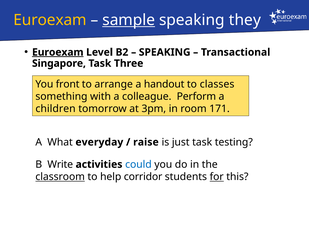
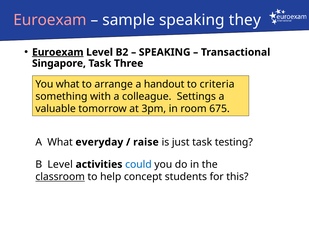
Euroexam at (50, 20) colour: yellow -> pink
sample underline: present -> none
You front: front -> what
classes: classes -> criteria
Perform: Perform -> Settings
children: children -> valuable
171: 171 -> 675
B Write: Write -> Level
corridor: corridor -> concept
for underline: present -> none
